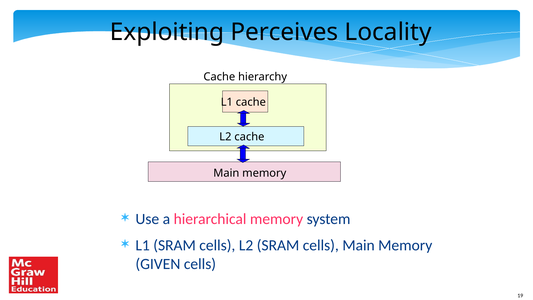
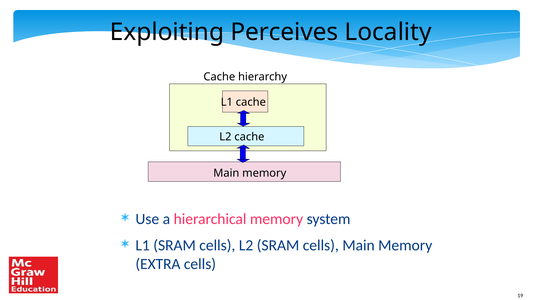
GIVEN: GIVEN -> EXTRA
